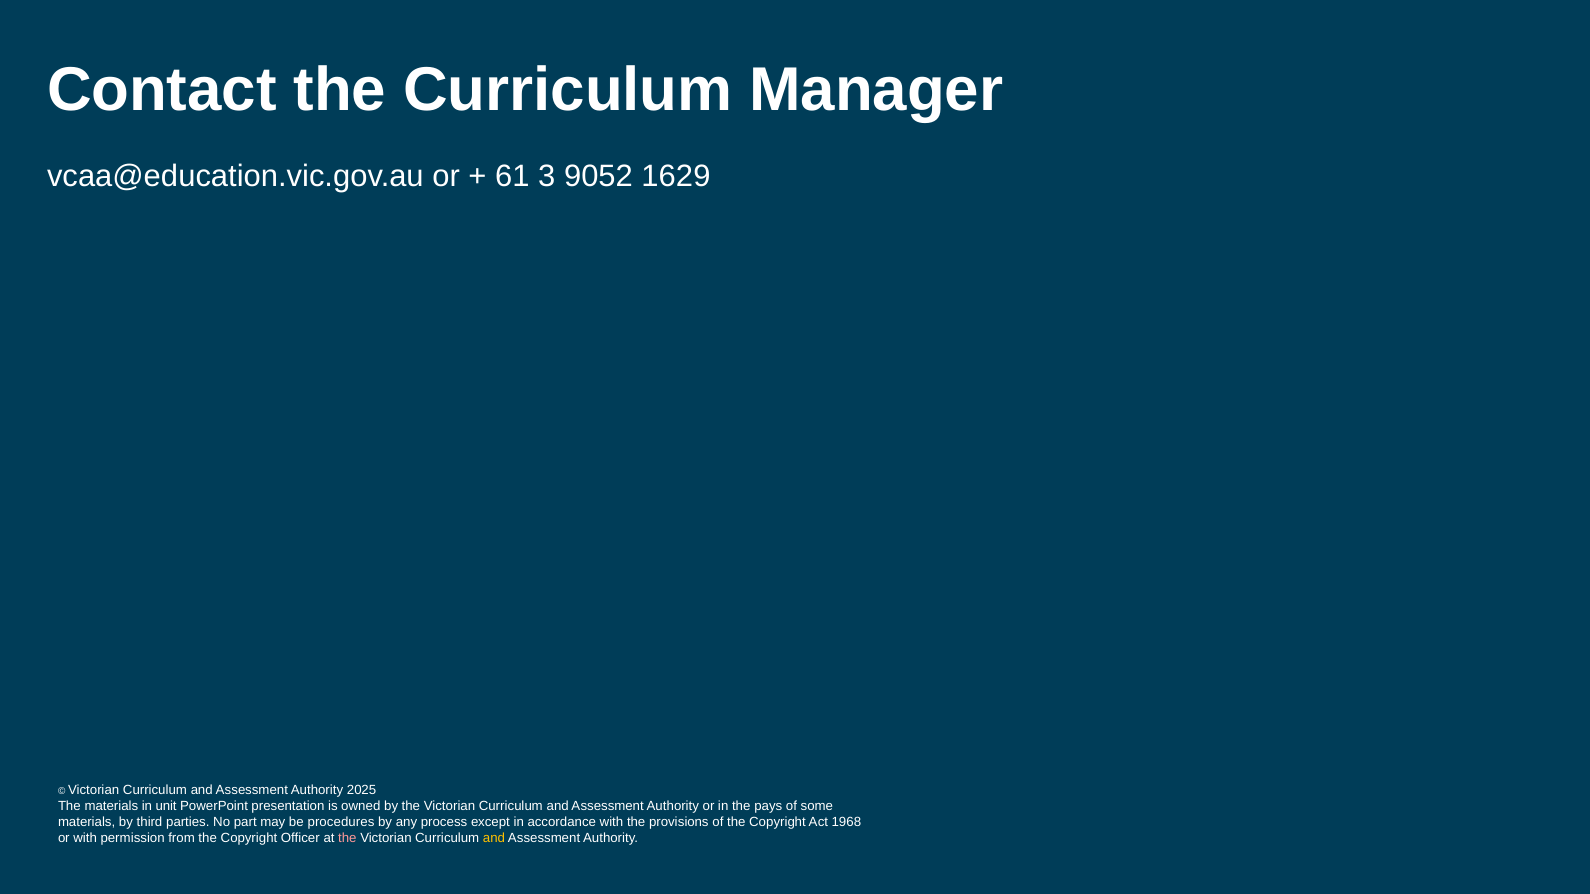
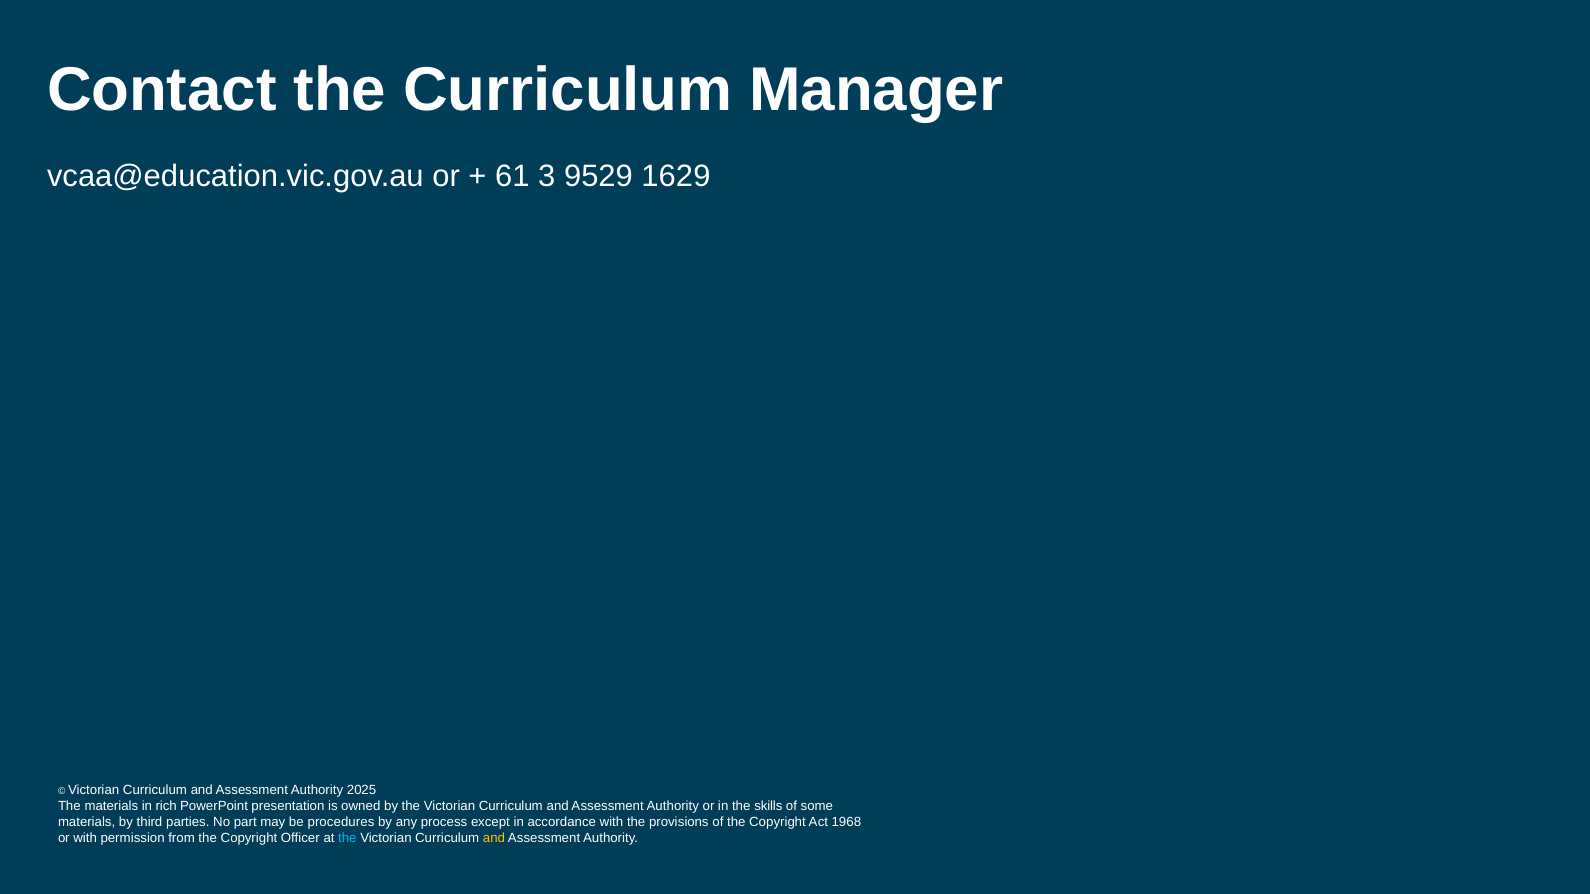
9052: 9052 -> 9529
unit: unit -> rich
pays: pays -> skills
the at (347, 838) colour: pink -> light blue
